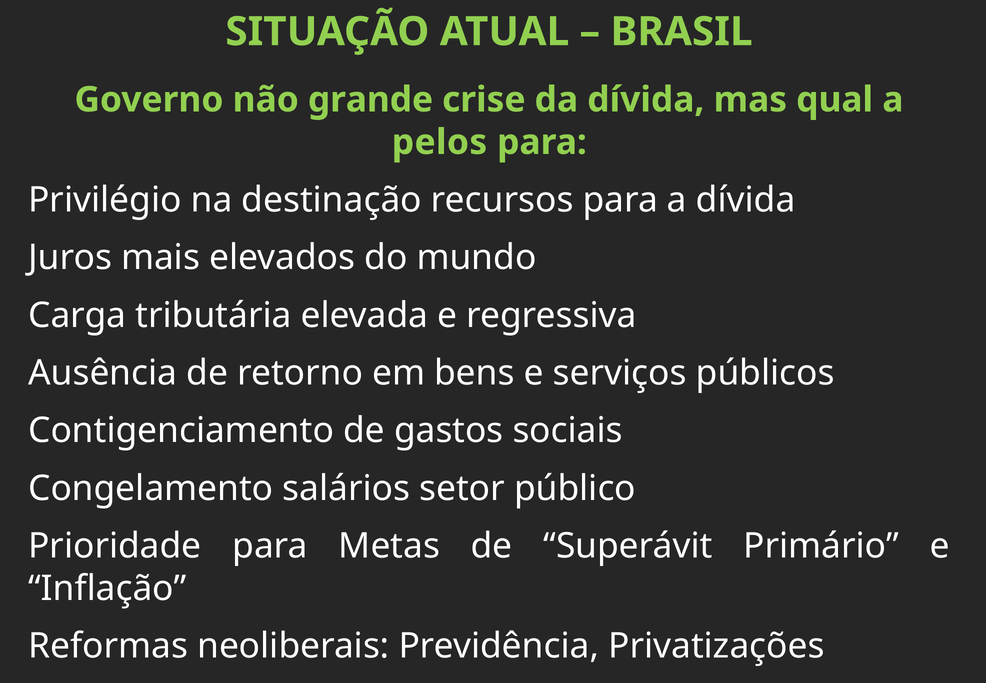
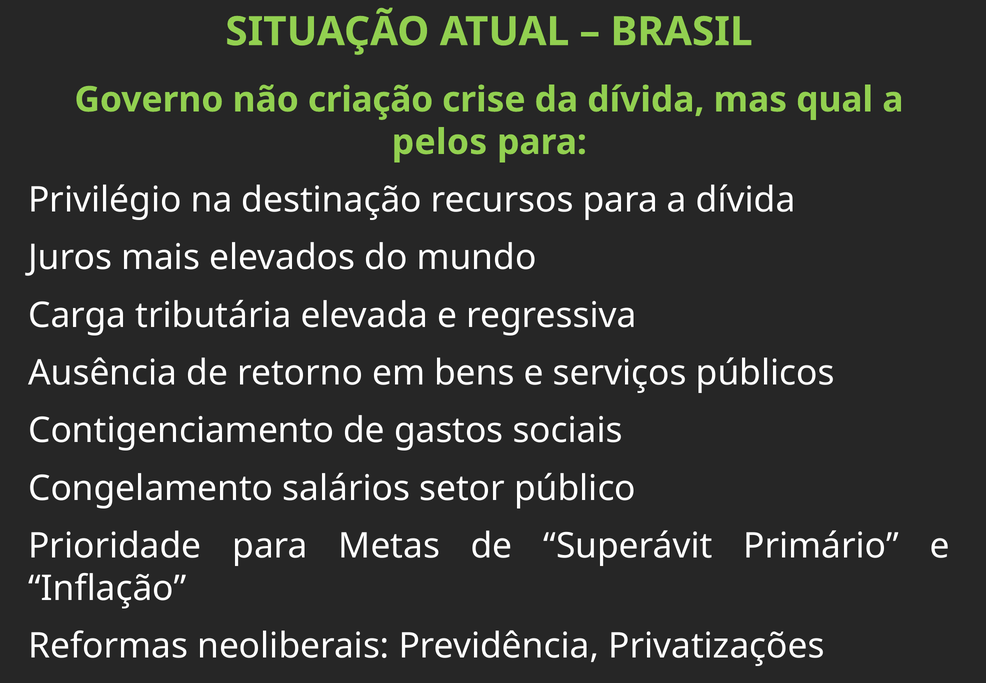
grande: grande -> criação
